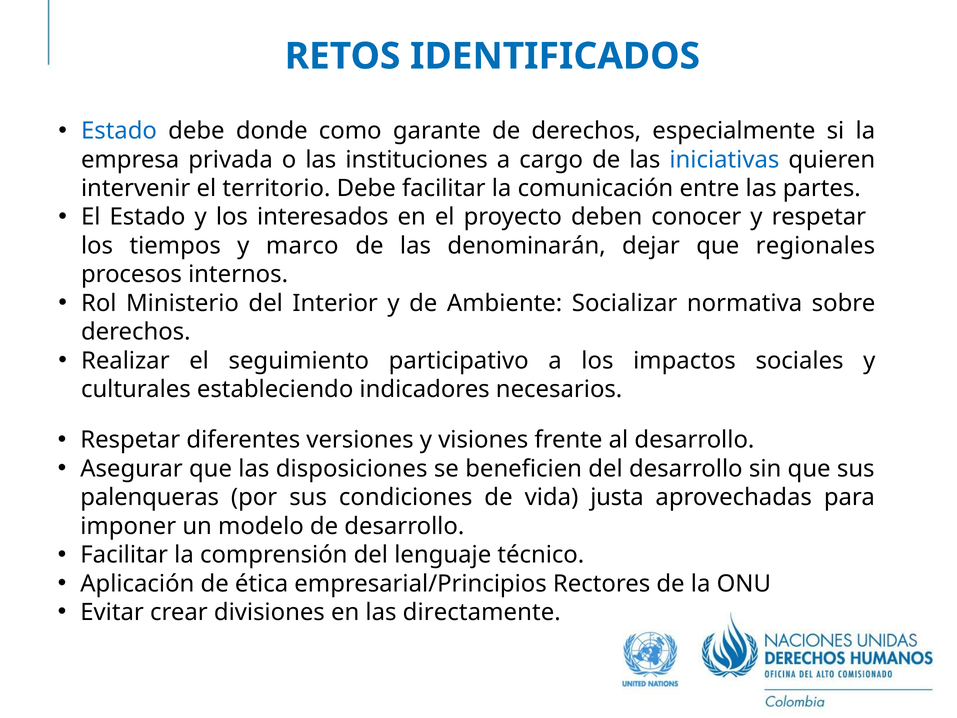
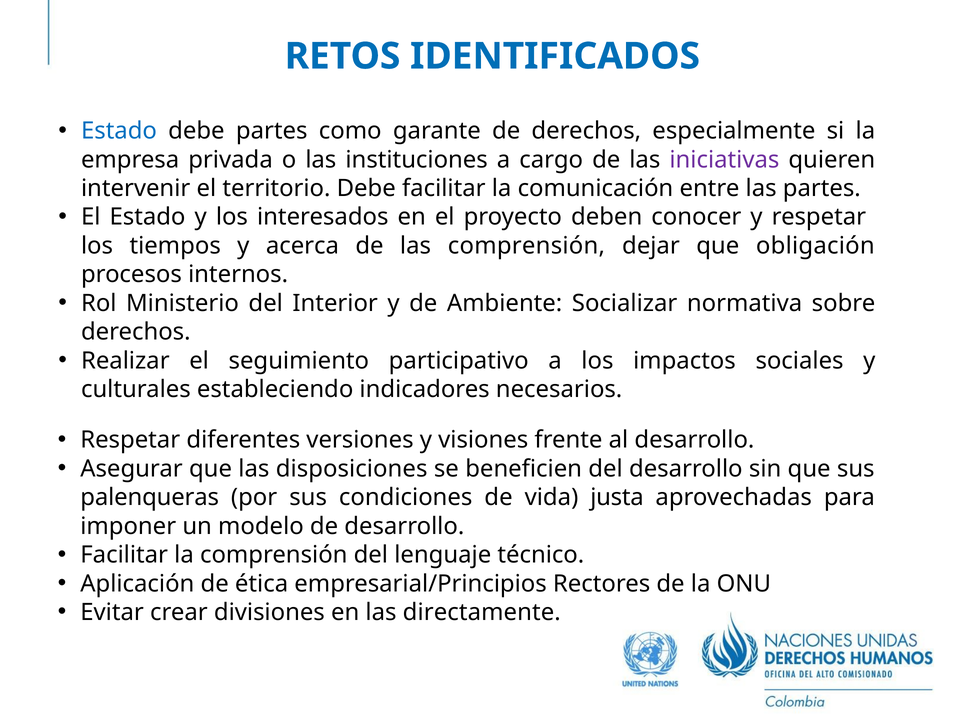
debe donde: donde -> partes
iniciativas colour: blue -> purple
marco: marco -> acerca
las denominarán: denominarán -> comprensión
regionales: regionales -> obligación
